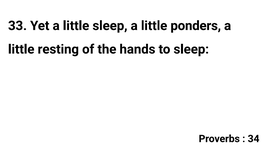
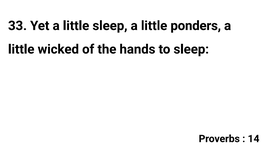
resting: resting -> wicked
34: 34 -> 14
